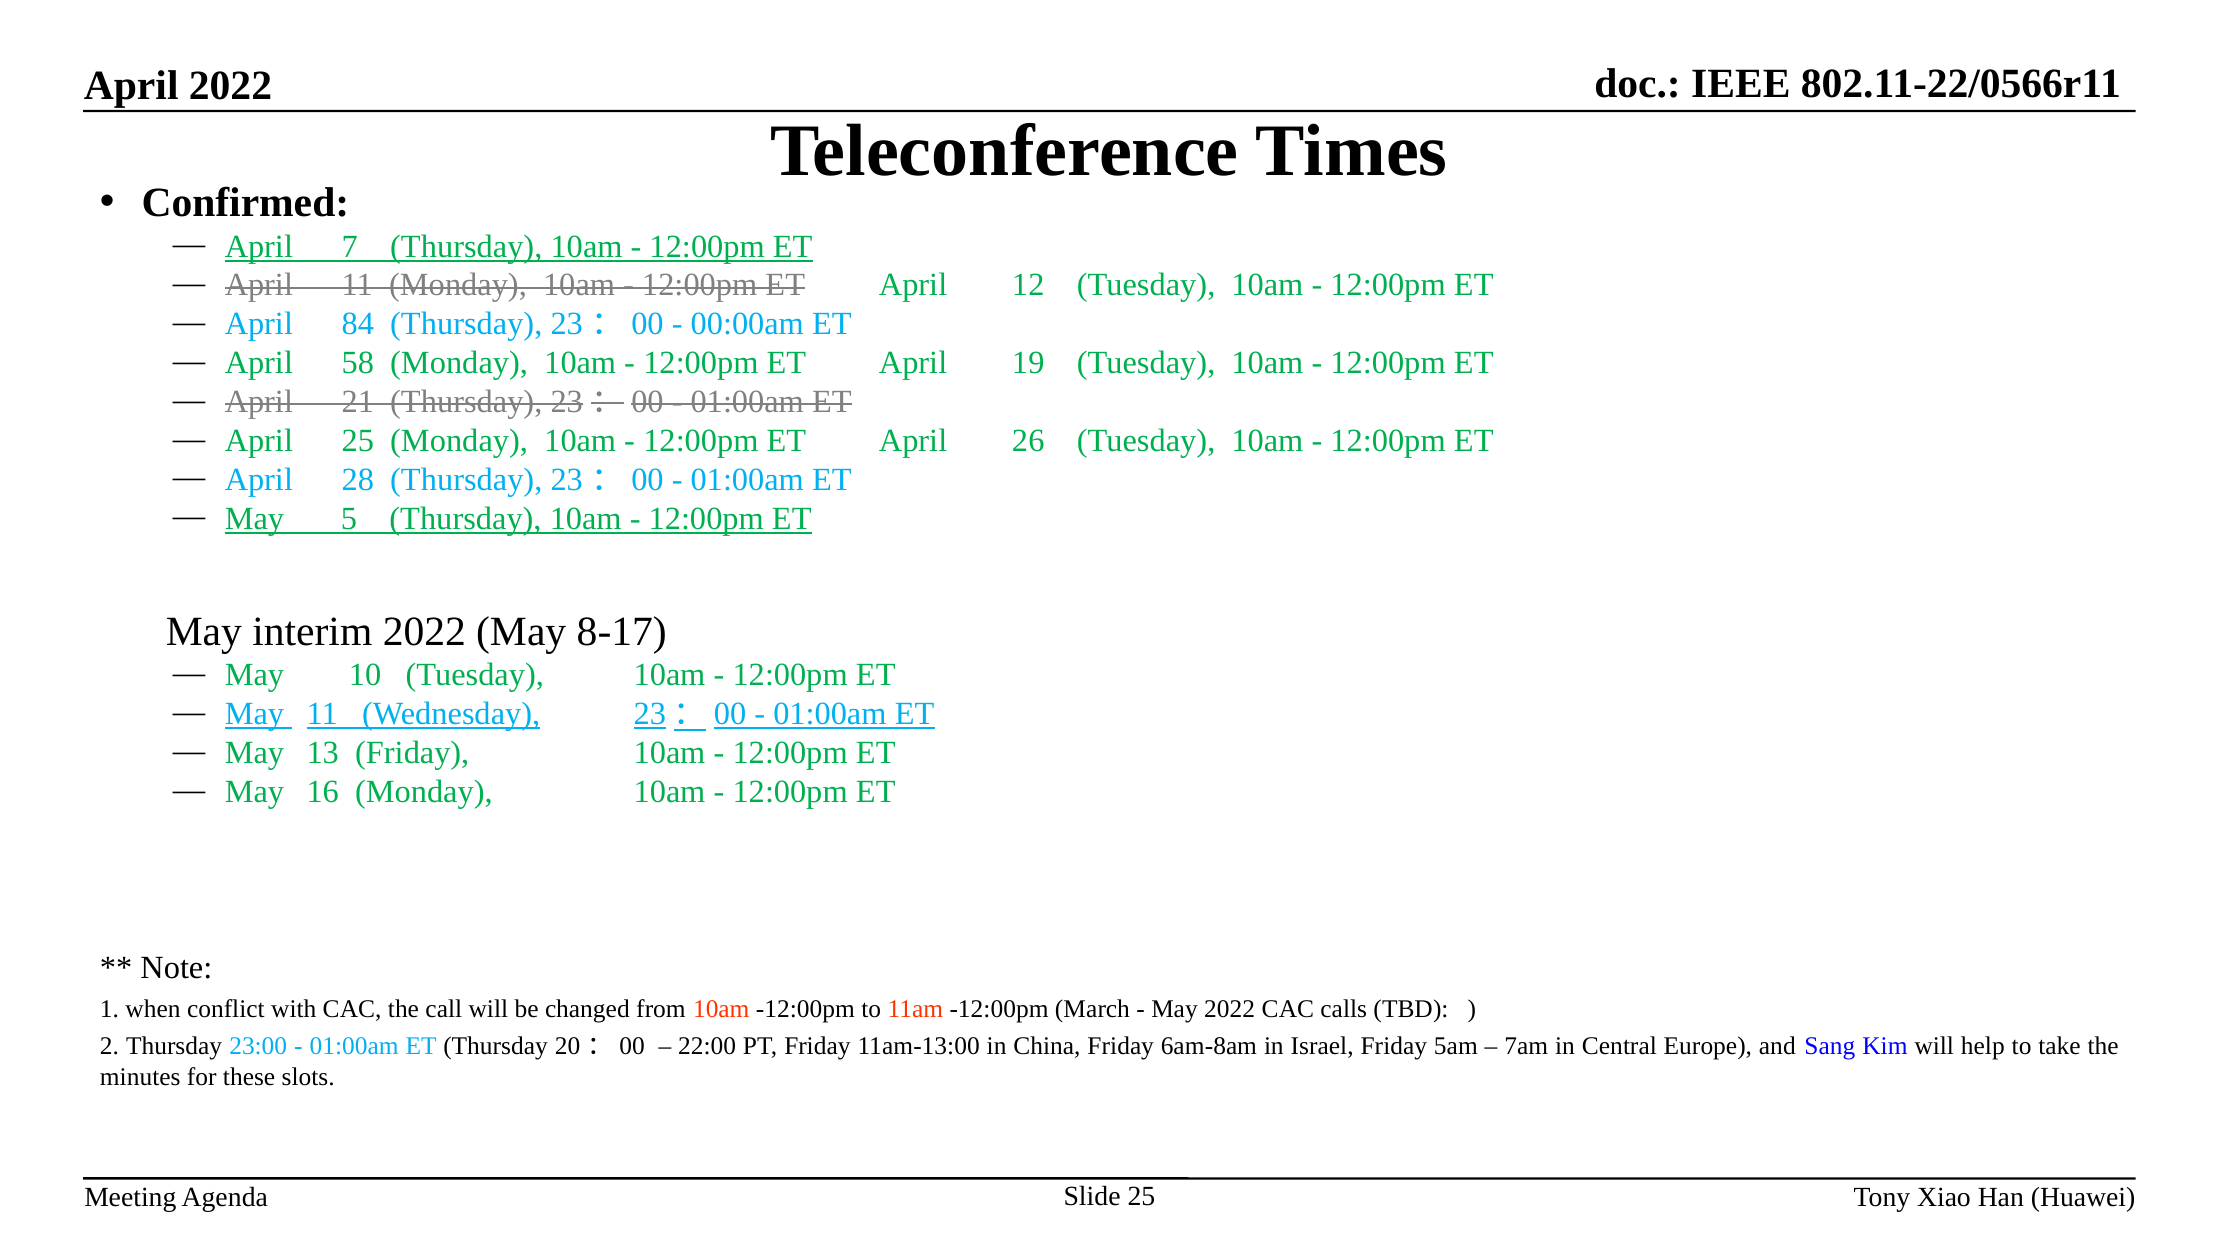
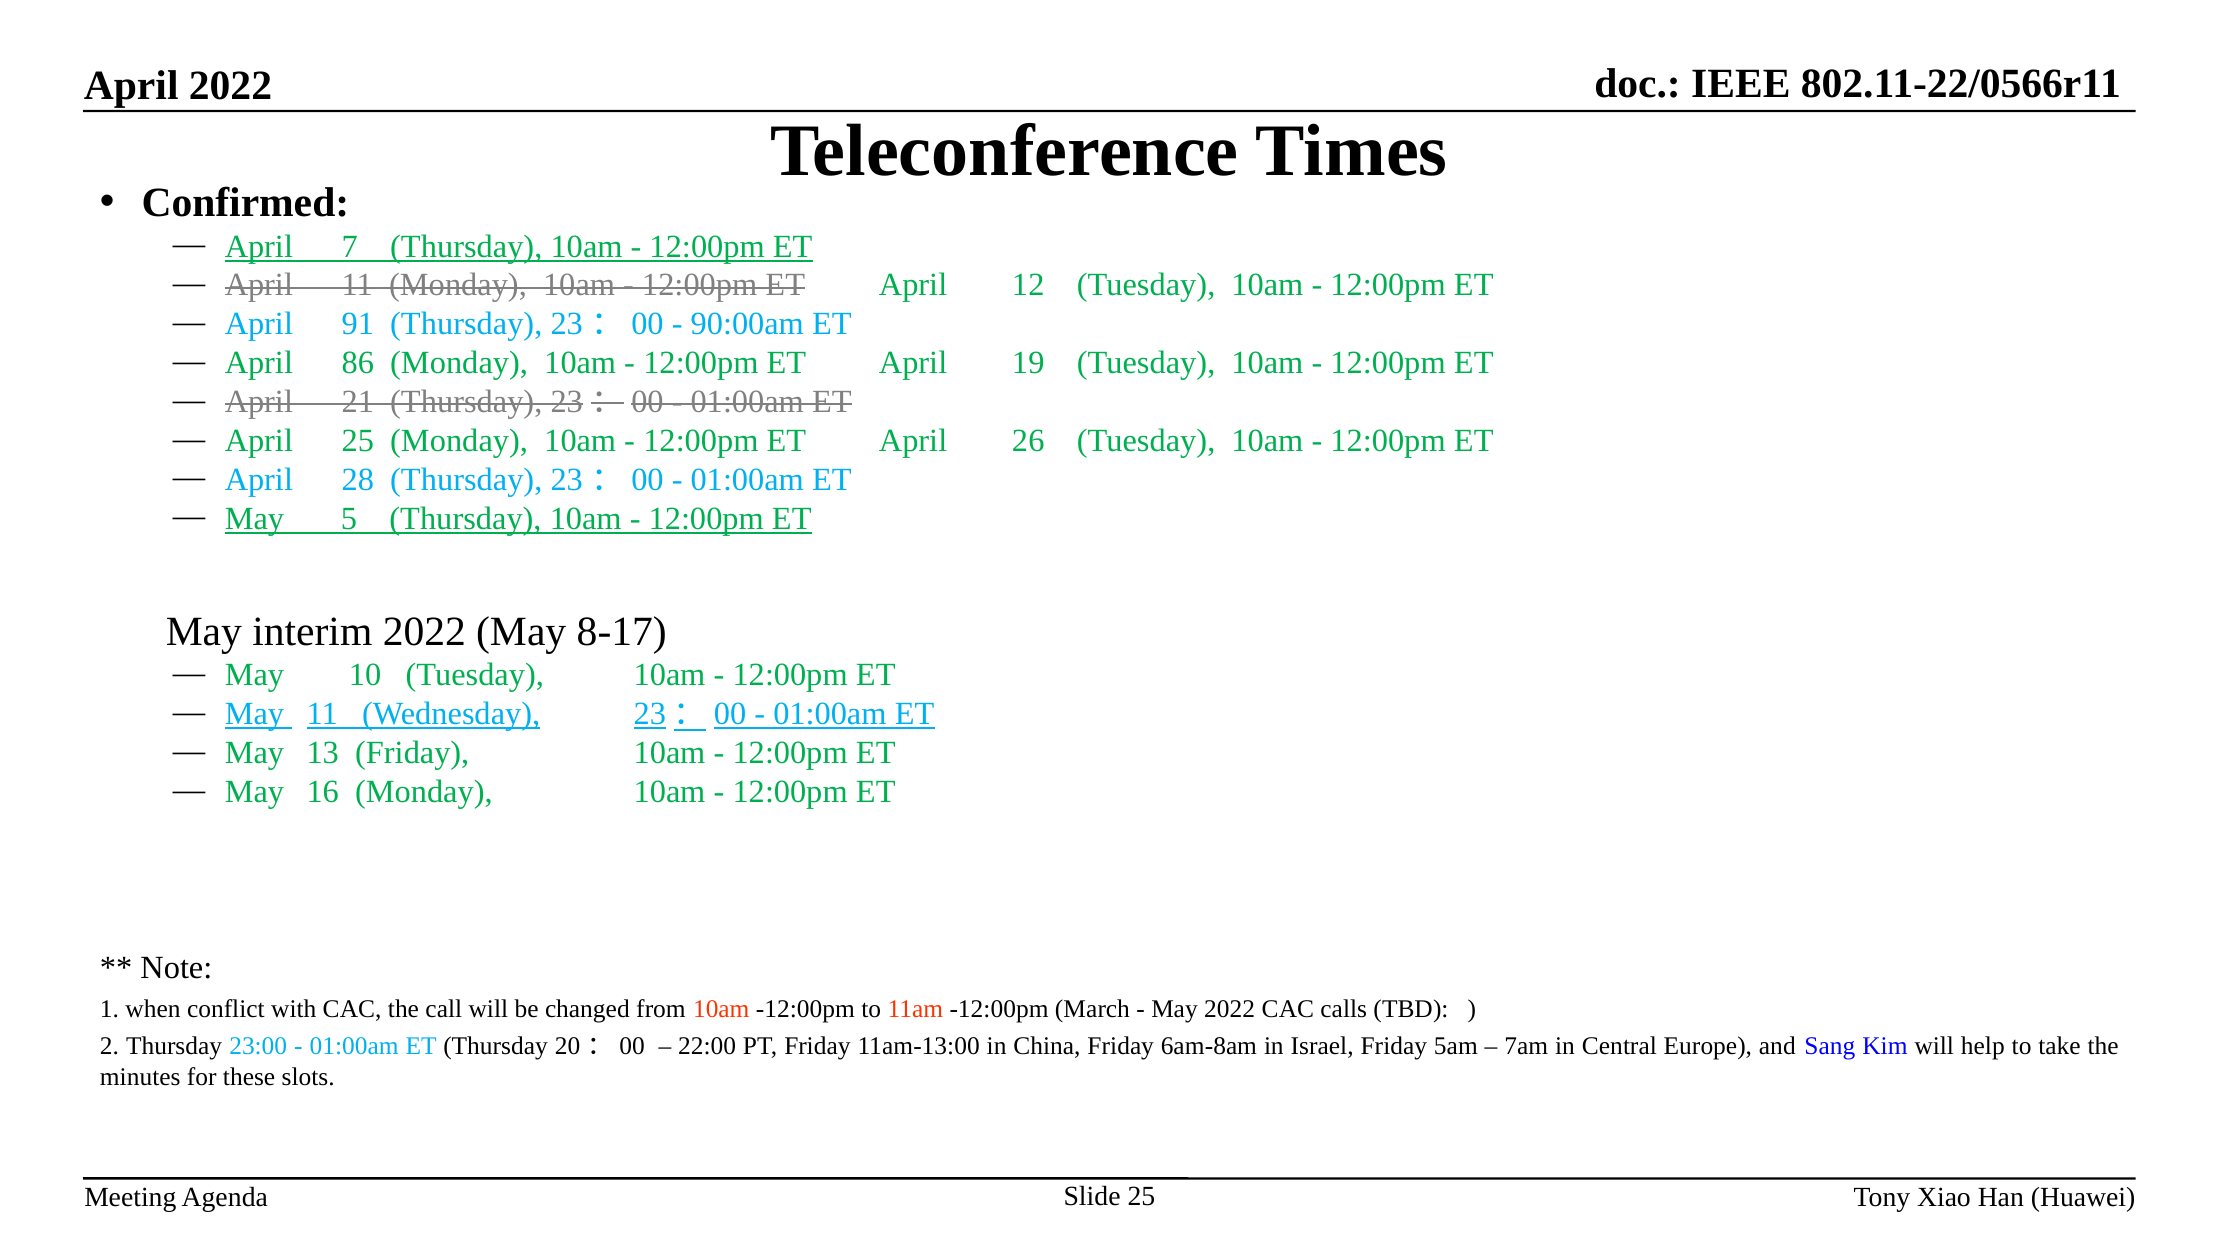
84: 84 -> 91
00:00am: 00:00am -> 90:00am
58: 58 -> 86
